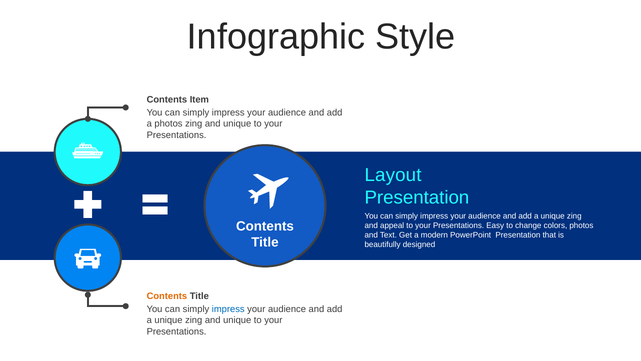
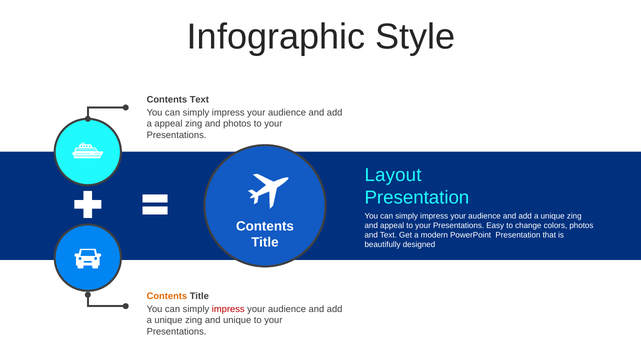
Contents Item: Item -> Text
a photos: photos -> appeal
unique at (237, 124): unique -> photos
impress at (228, 309) colour: blue -> red
